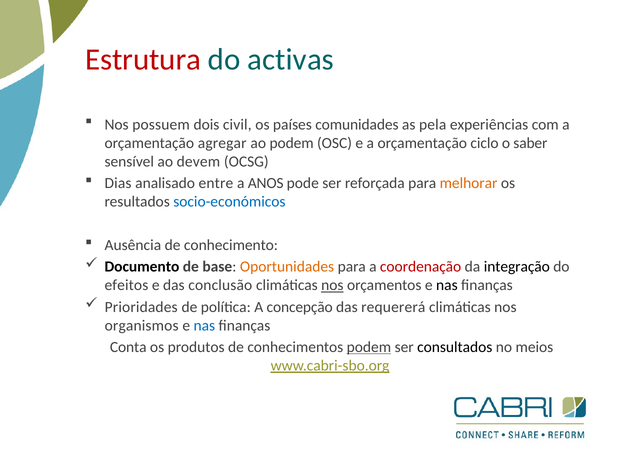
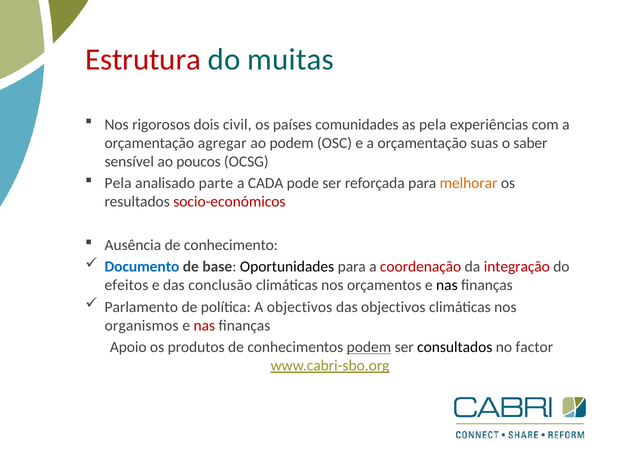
activas: activas -> muitas
possuem: possuem -> rigorosos
ciclo: ciclo -> suas
devem: devem -> poucos
Dias at (118, 183): Dias -> Pela
entre: entre -> parte
ANOS: ANOS -> CADA
socio-económicos colour: blue -> red
Documento colour: black -> blue
Oportunidades colour: orange -> black
integração colour: black -> red
nos at (332, 285) underline: present -> none
Prioridades: Prioridades -> Parlamento
A concepção: concepção -> objectivos
das requererá: requererá -> objectivos
nas at (204, 326) colour: blue -> red
Conta: Conta -> Apoio
meios: meios -> factor
